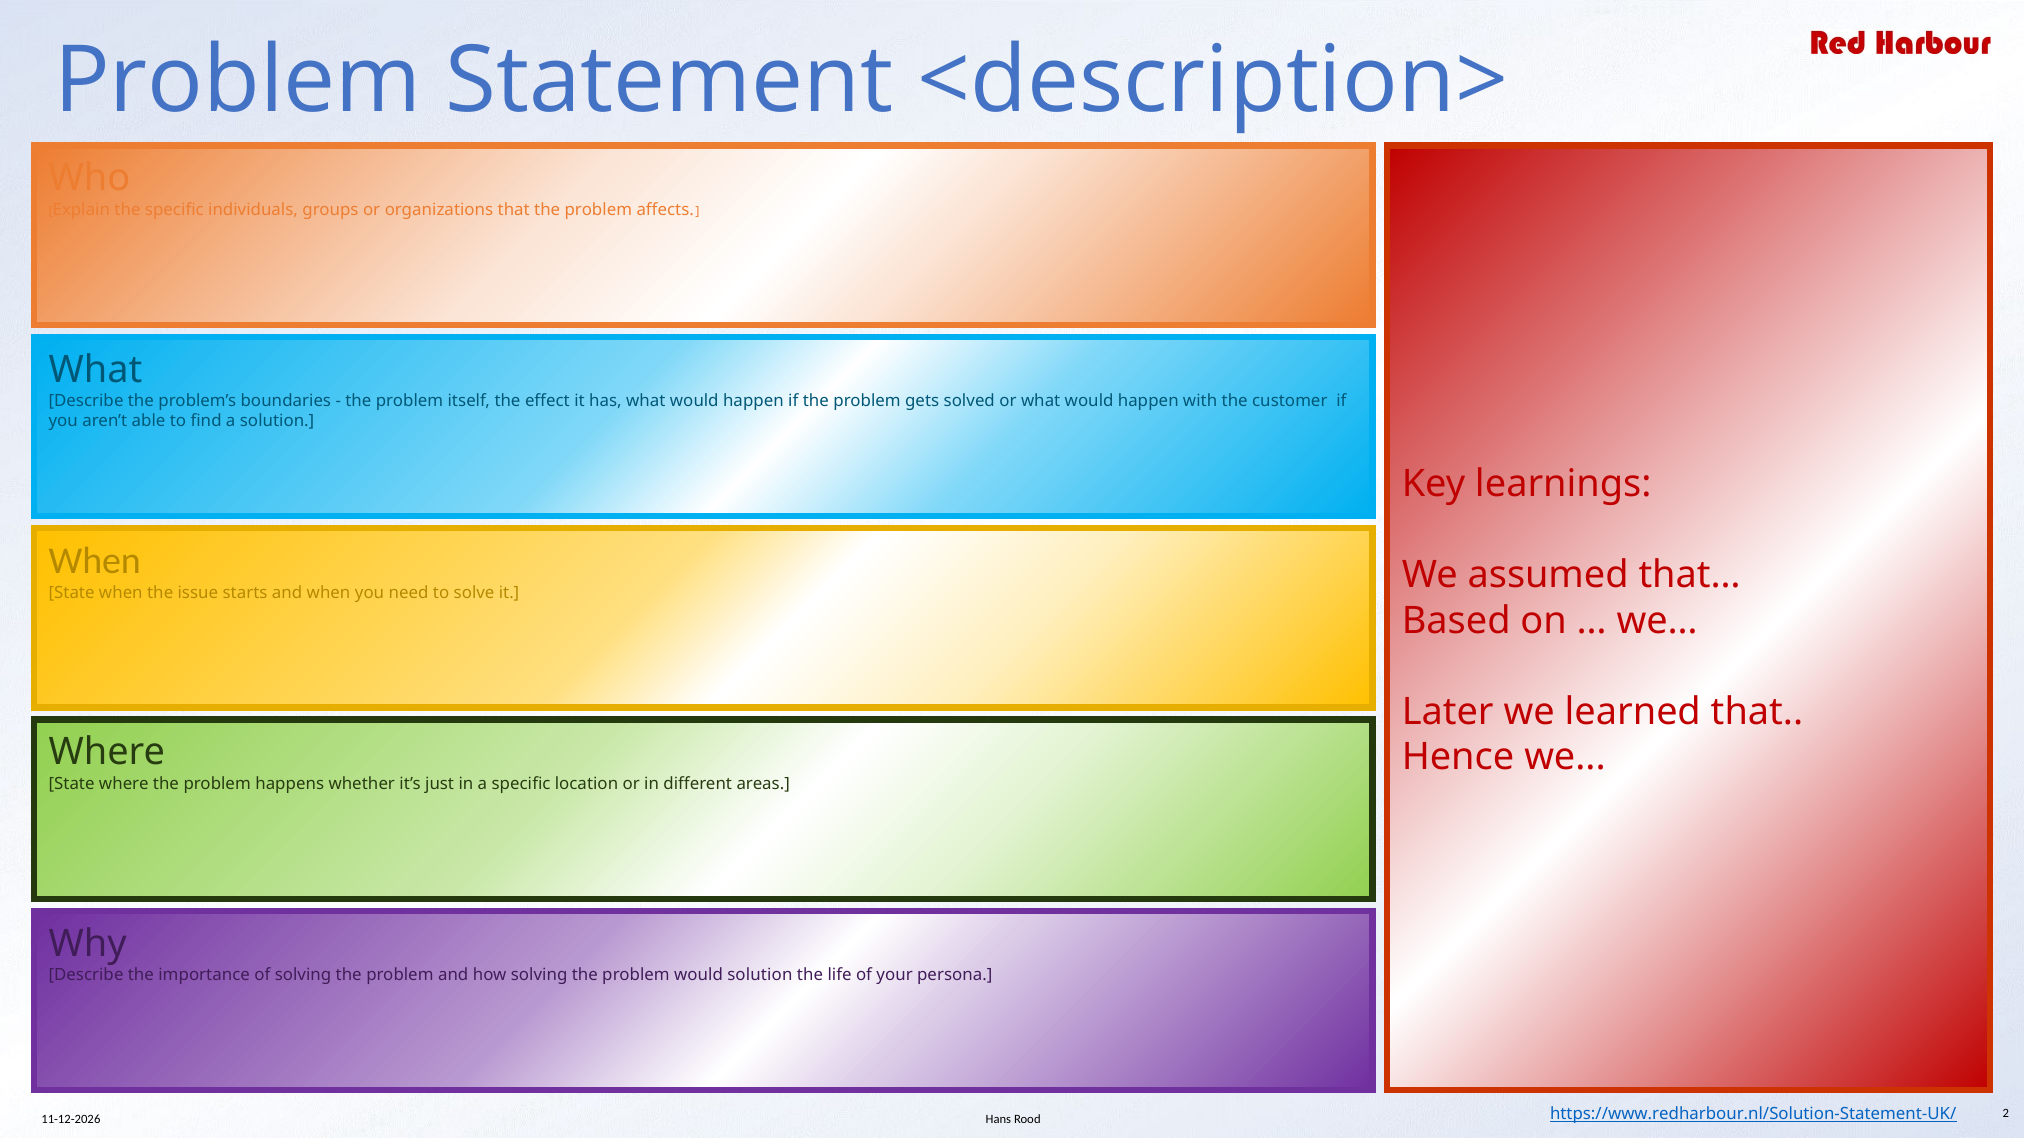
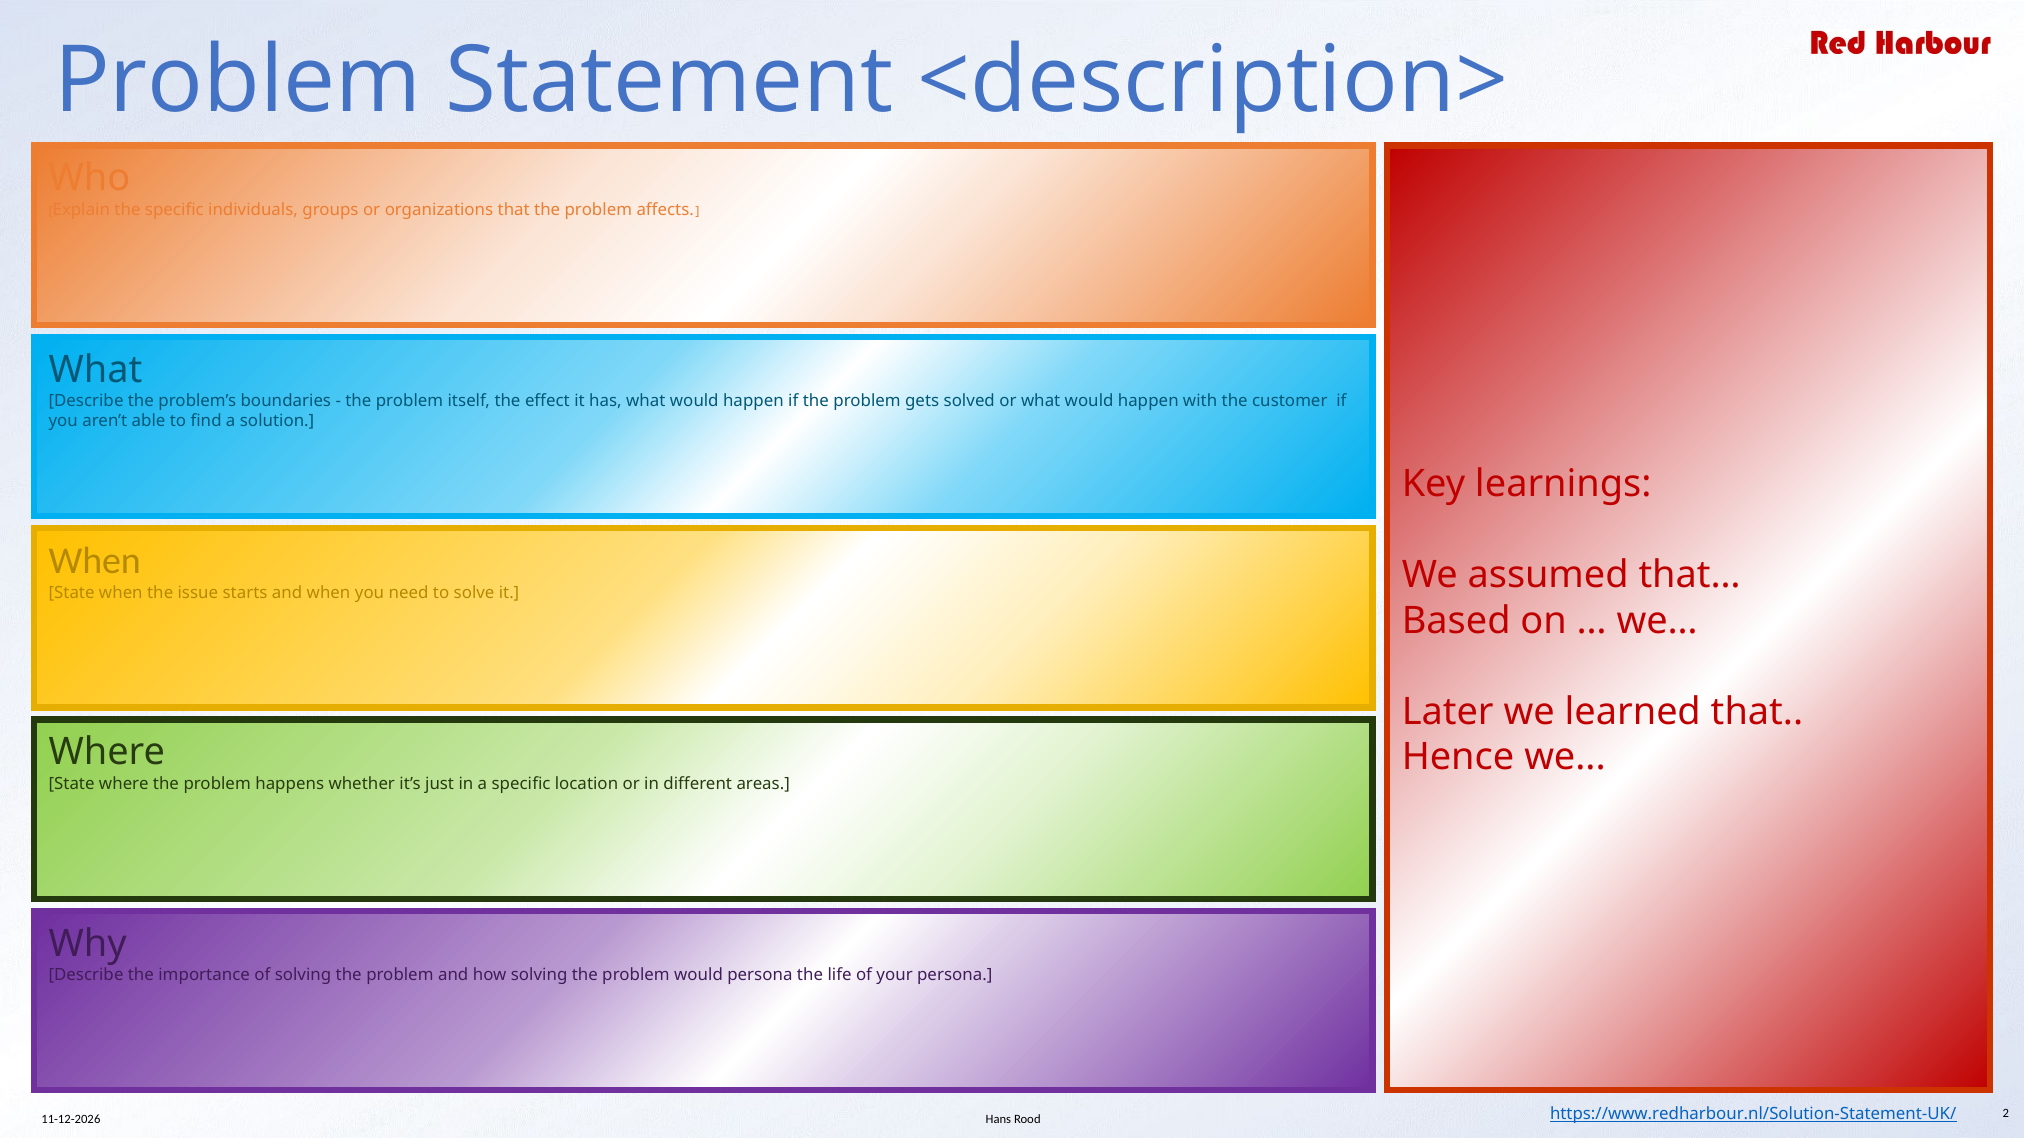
would solution: solution -> persona
